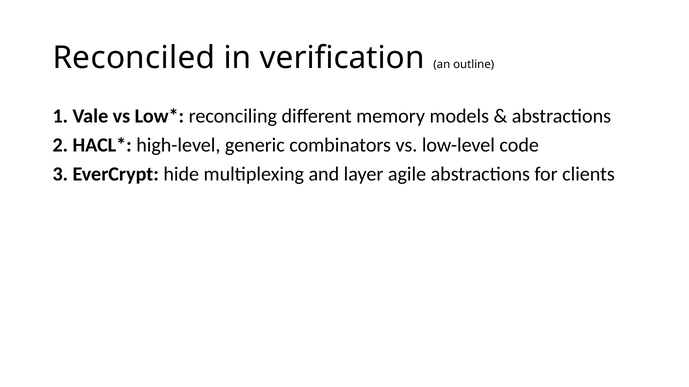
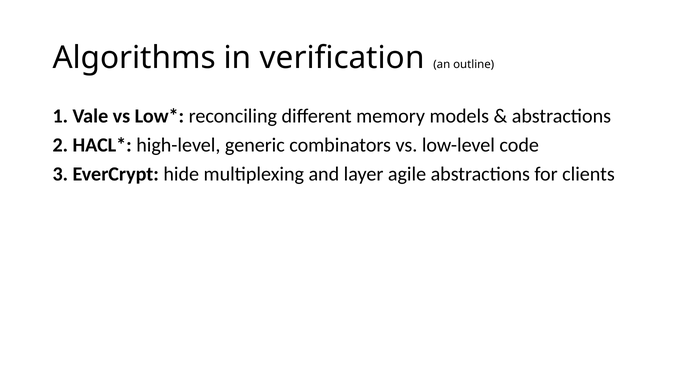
Reconciled: Reconciled -> Algorithms
